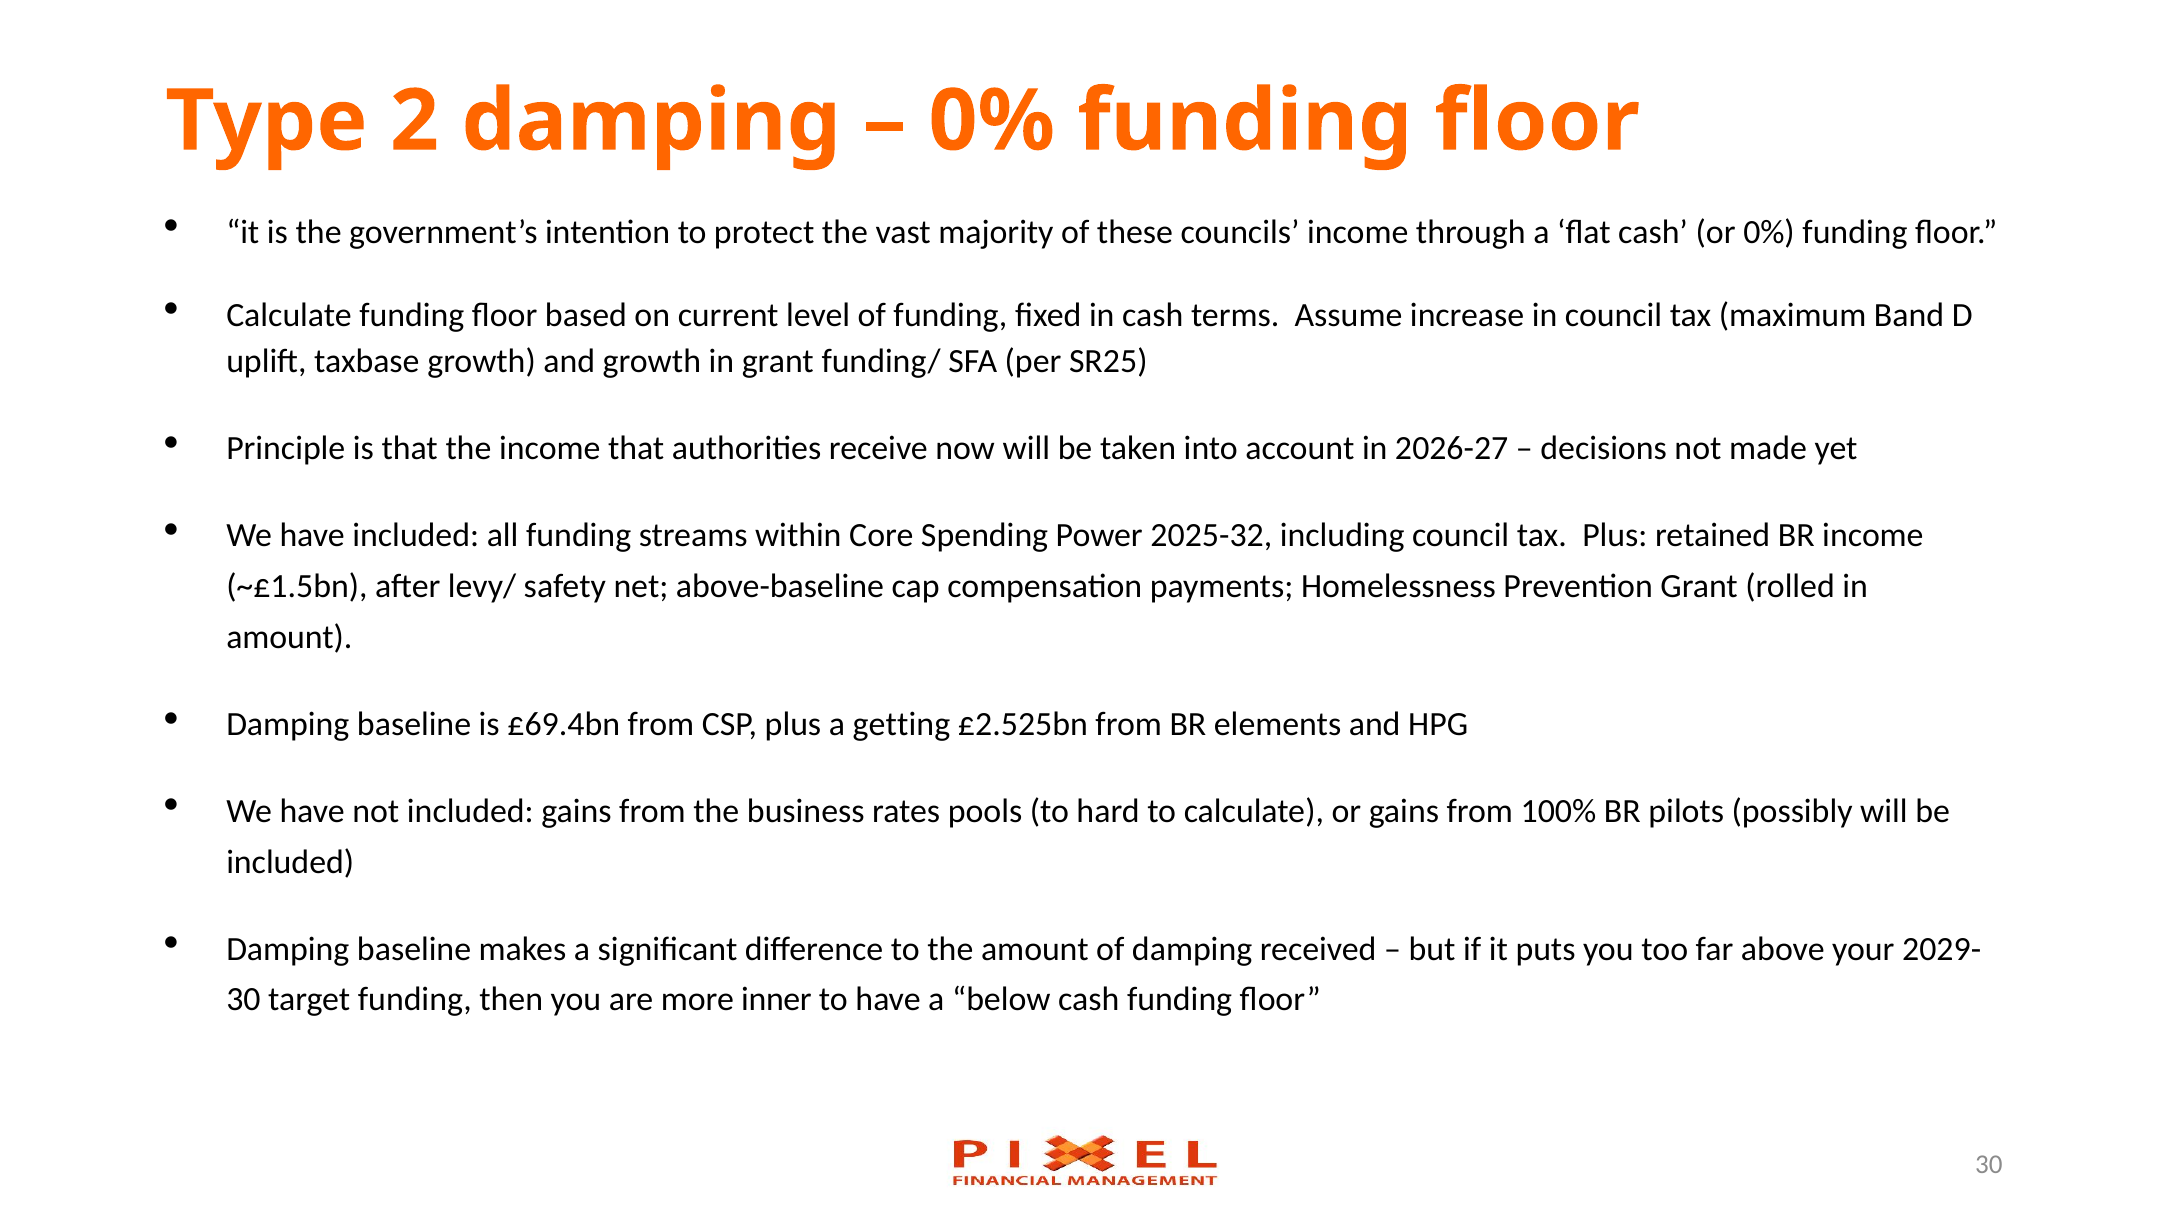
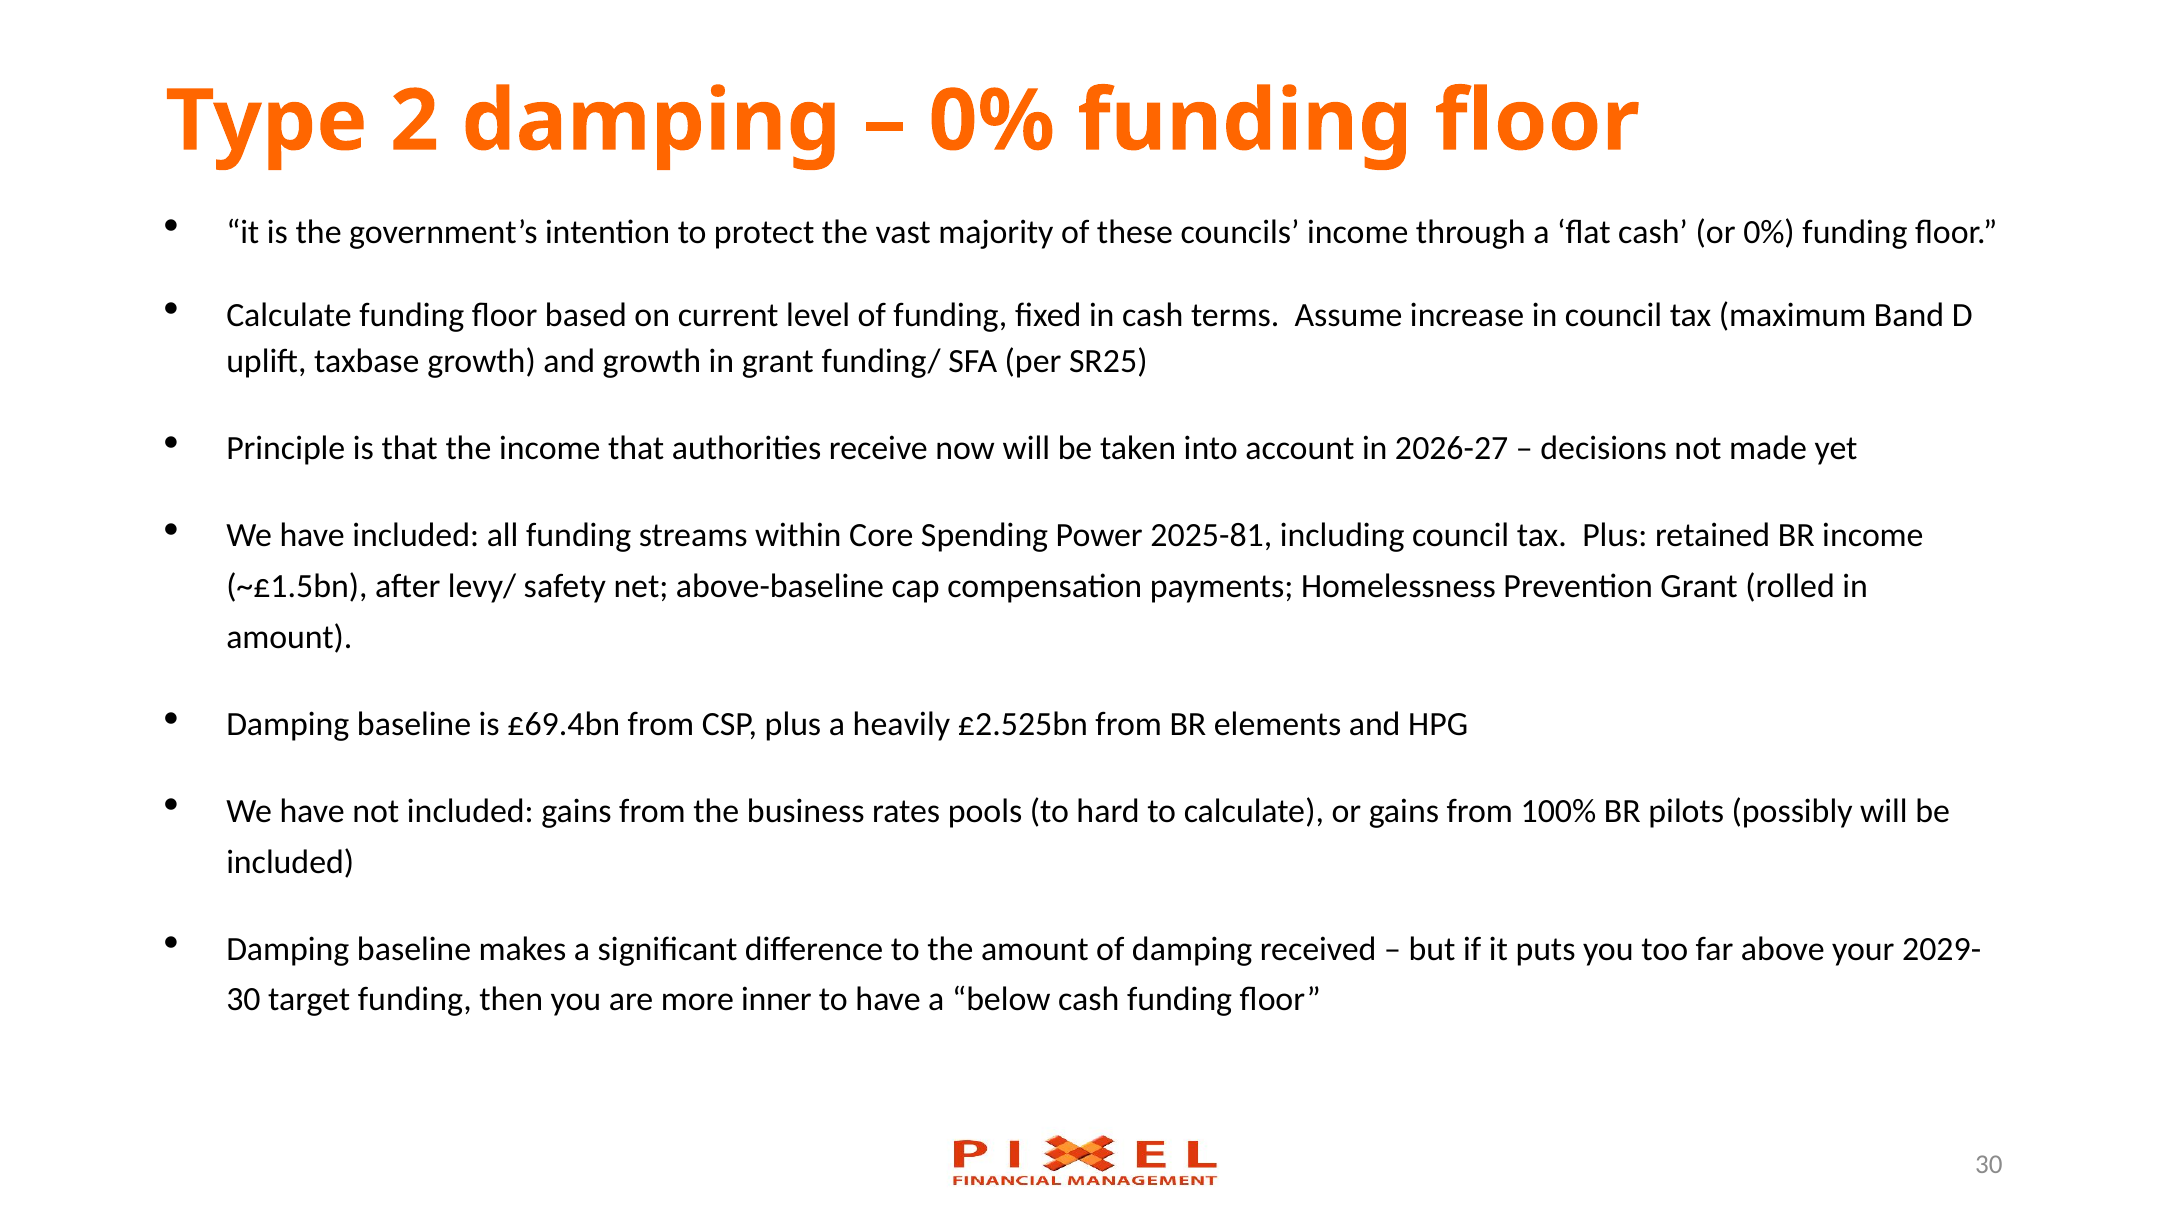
2025-32: 2025-32 -> 2025-81
getting: getting -> heavily
